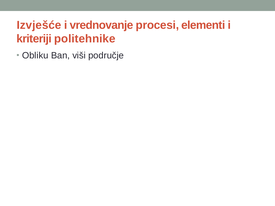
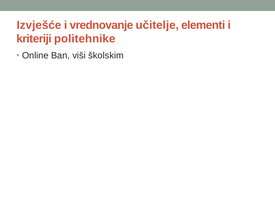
procesi: procesi -> učitelje
Obliku: Obliku -> Online
područje: područje -> školskim
